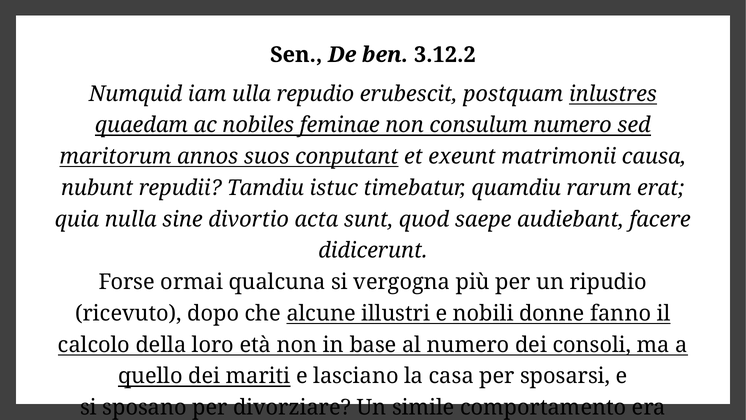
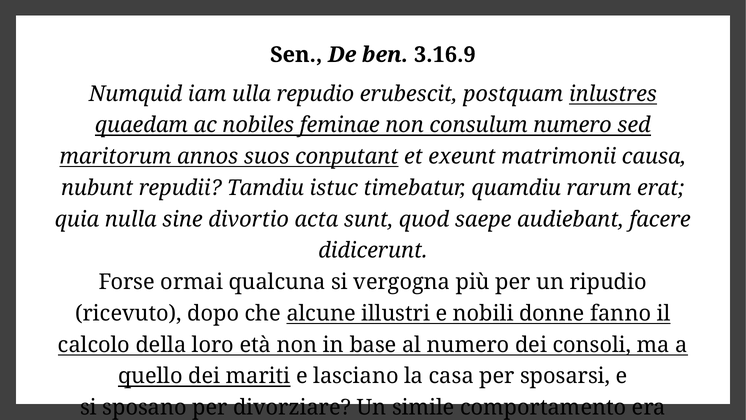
3.12.2: 3.12.2 -> 3.16.9
